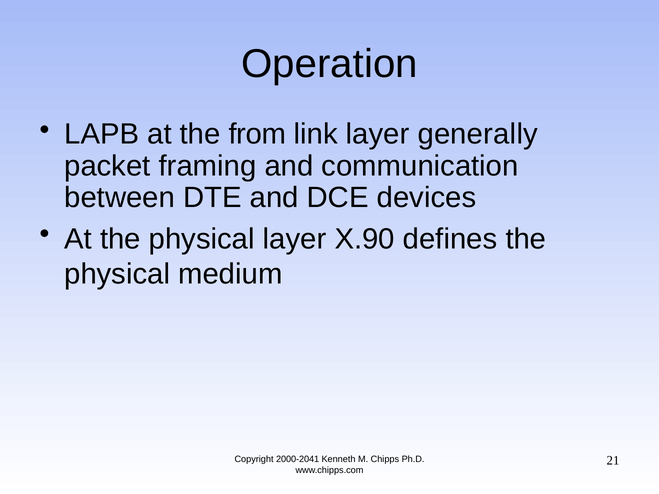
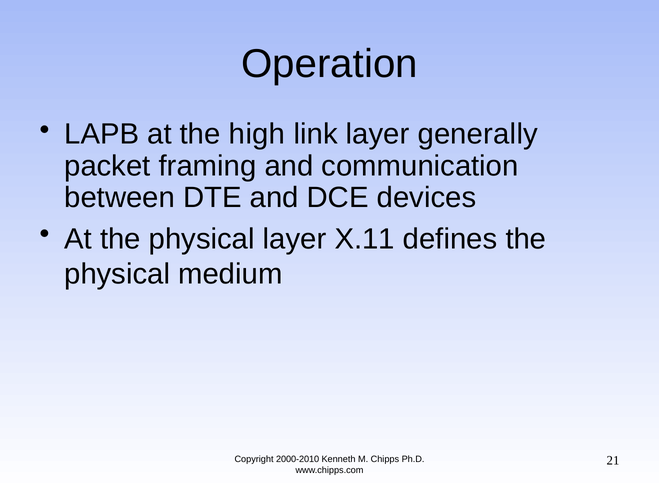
from: from -> high
X.90: X.90 -> X.11
2000-2041: 2000-2041 -> 2000-2010
